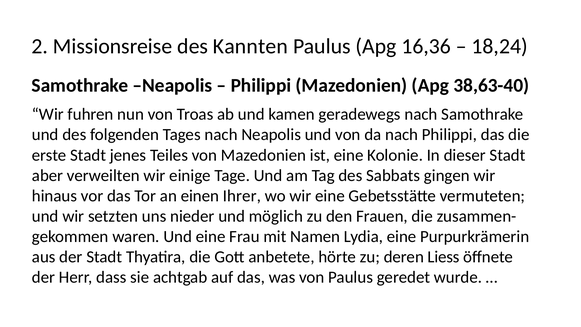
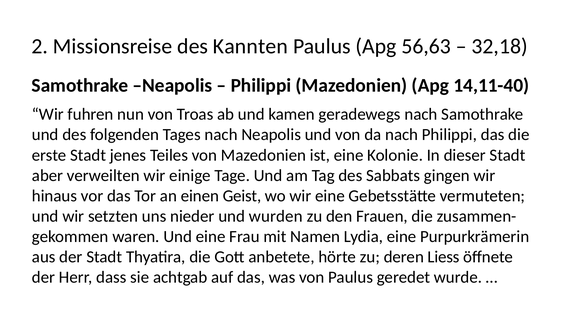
16,36: 16,36 -> 56,63
18,24: 18,24 -> 32,18
38,63-40: 38,63-40 -> 14,11-40
Ihrer: Ihrer -> Geist
möglich: möglich -> wurden
